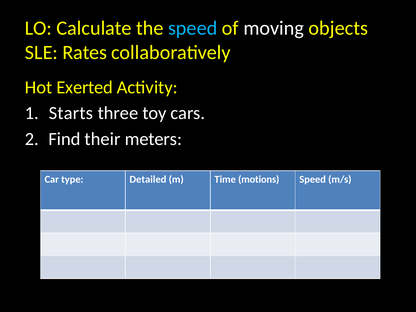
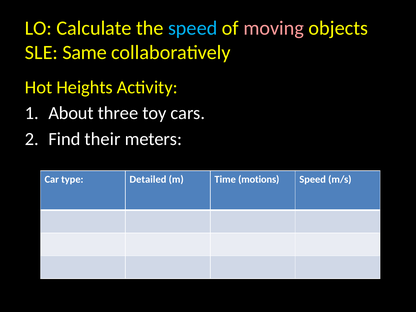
moving colour: white -> pink
Rates: Rates -> Same
Exerted: Exerted -> Heights
Starts: Starts -> About
